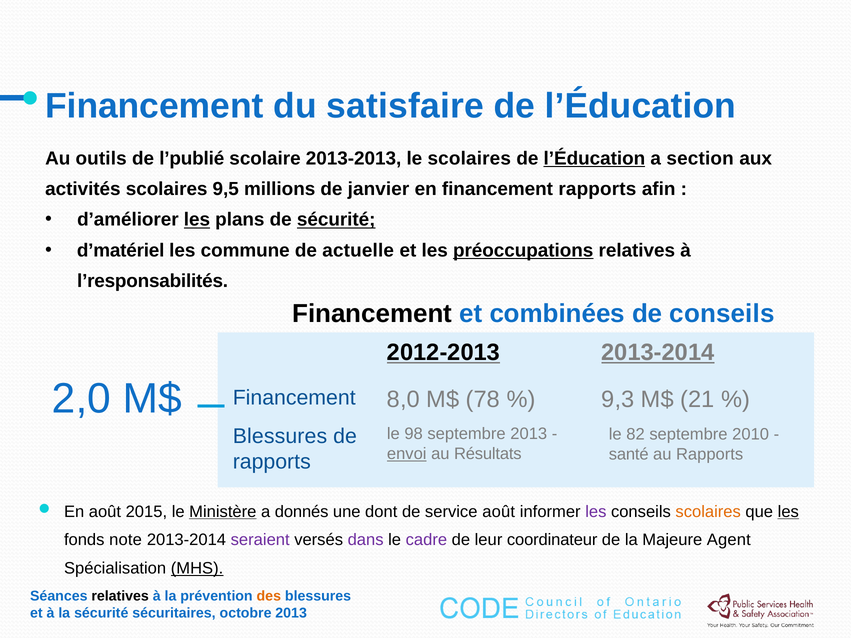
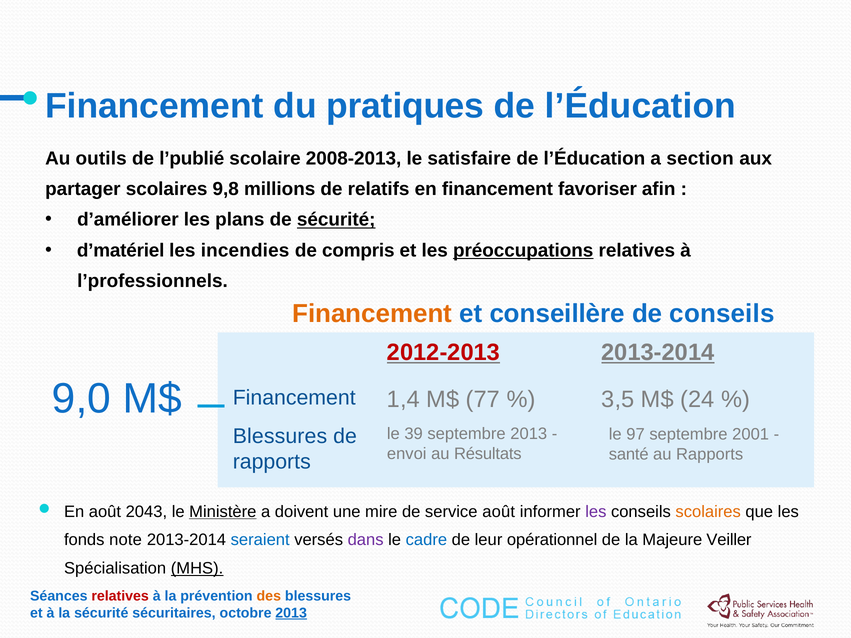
satisfaire: satisfaire -> pratiques
2013-2013: 2013-2013 -> 2008-2013
le scolaires: scolaires -> satisfaire
l’Éducation at (594, 158) underline: present -> none
activités: activités -> partager
9,5: 9,5 -> 9,8
janvier: janvier -> relatifs
financement rapports: rapports -> favoriser
les at (197, 220) underline: present -> none
commune: commune -> incendies
actuelle: actuelle -> compris
l’responsabilités: l’responsabilités -> l’professionnels
Financement at (372, 314) colour: black -> orange
combinées: combinées -> conseillère
2012-2013 colour: black -> red
2,0: 2,0 -> 9,0
8,0: 8,0 -> 1,4
78: 78 -> 77
9,3: 9,3 -> 3,5
21: 21 -> 24
98: 98 -> 39
82: 82 -> 97
2010: 2010 -> 2001
envoi underline: present -> none
2015: 2015 -> 2043
donnés: donnés -> doivent
dont: dont -> mire
les at (788, 512) underline: present -> none
seraient colour: purple -> blue
cadre colour: purple -> blue
coordinateur: coordinateur -> opérationnel
Agent: Agent -> Veiller
relatives at (120, 596) colour: black -> red
2013 at (291, 613) underline: none -> present
